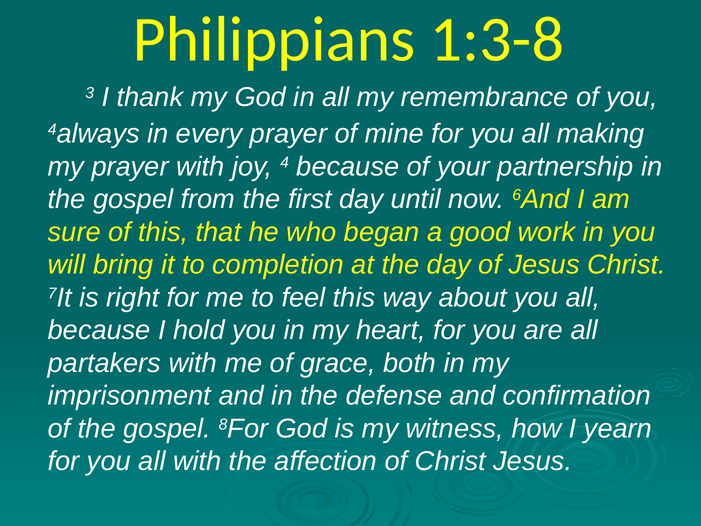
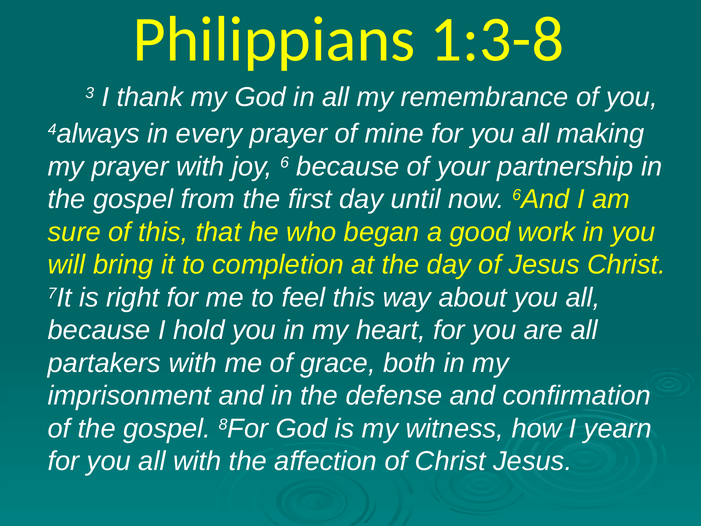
4: 4 -> 6
